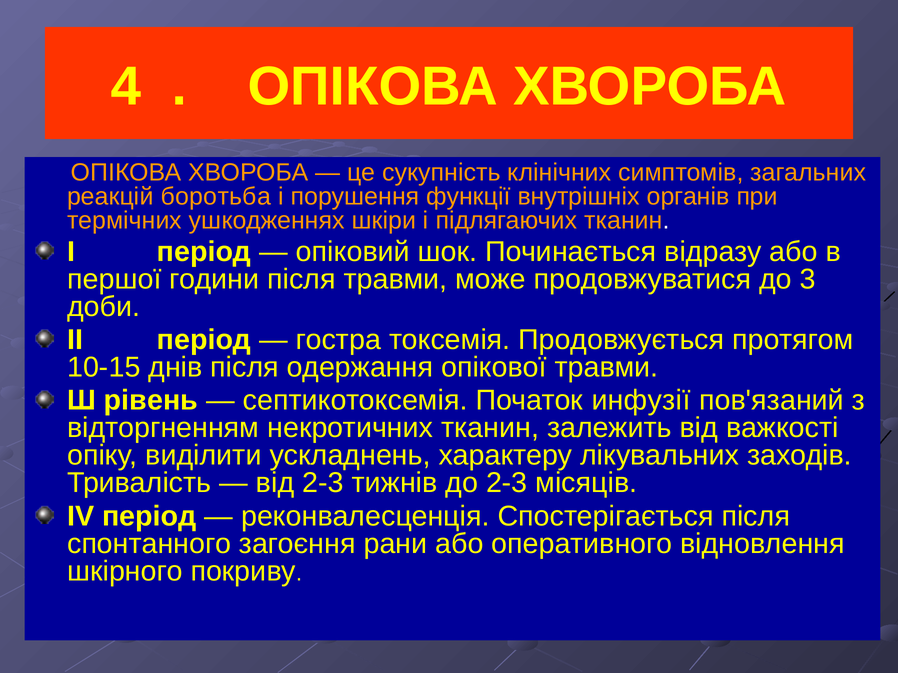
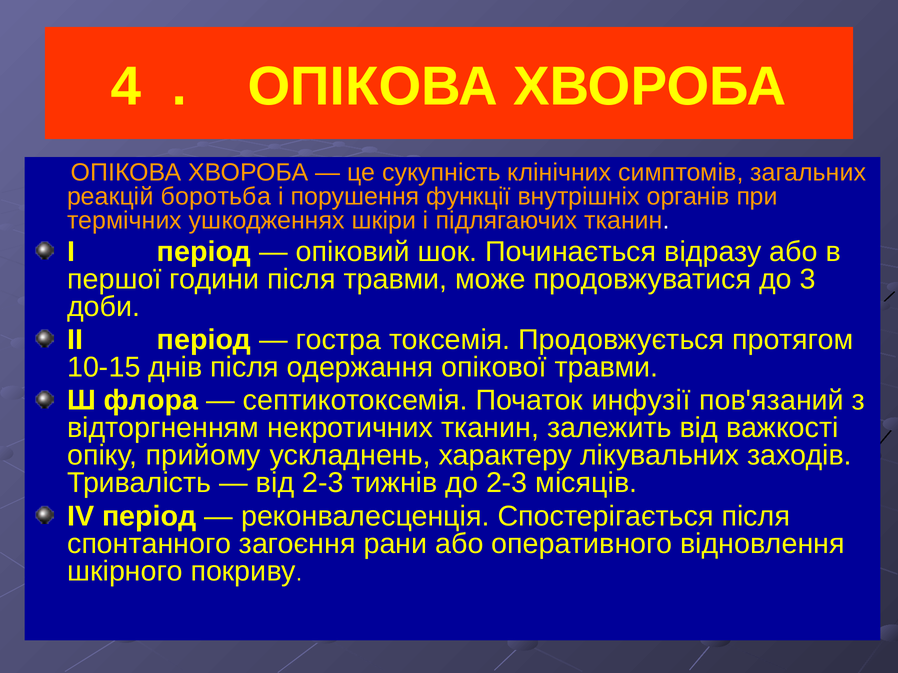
рівень: рівень -> флора
виділити: виділити -> прийому
